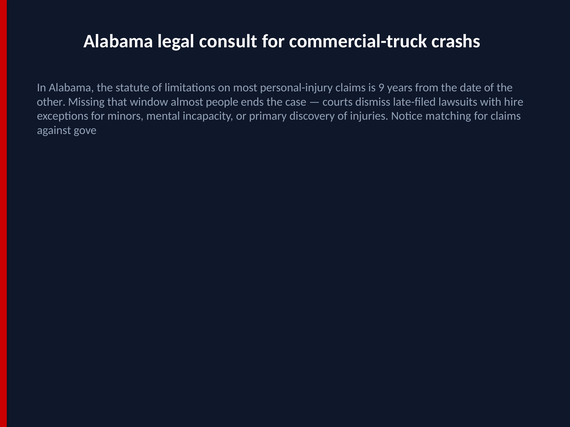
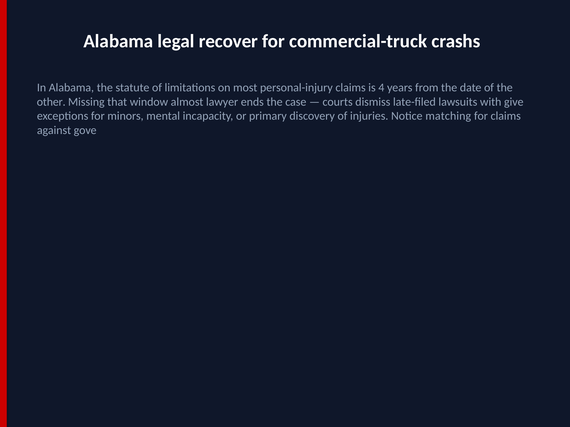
consult: consult -> recover
9: 9 -> 4
people: people -> lawyer
hire: hire -> give
